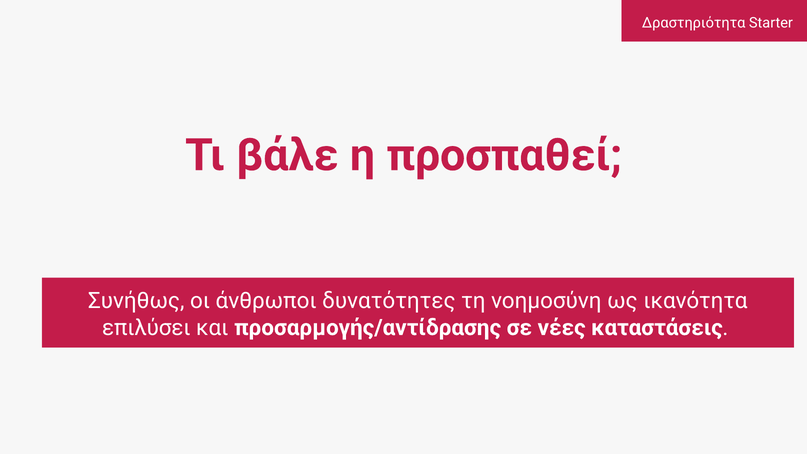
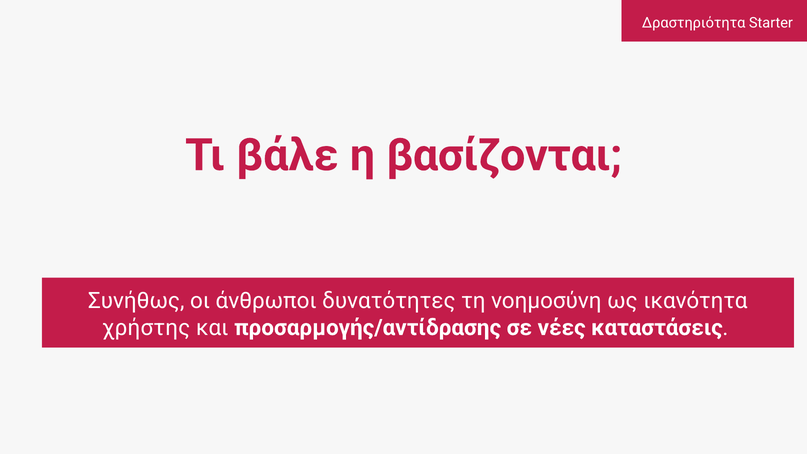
προσπαθεί: προσπαθεί -> βασίζονται
επιλύσει: επιλύσει -> χρήστης
